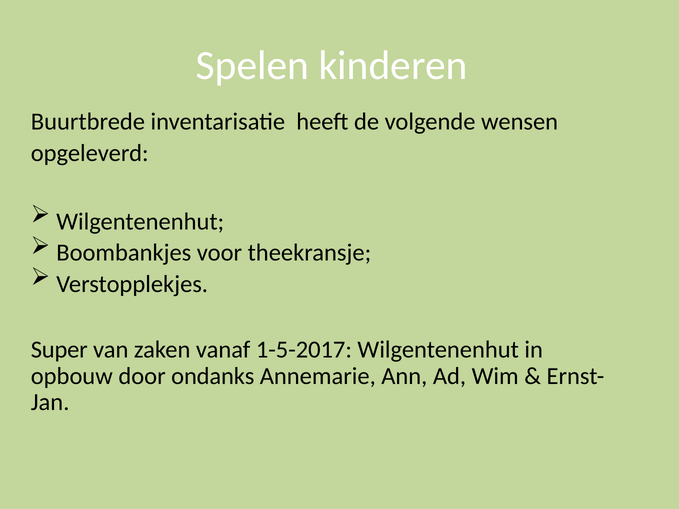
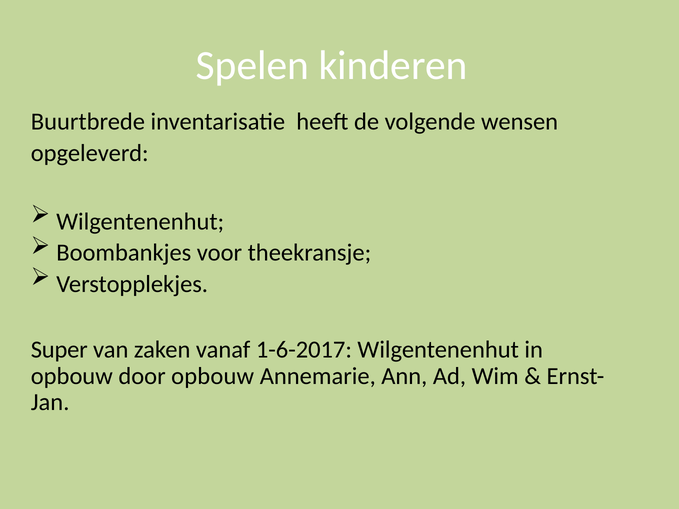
1-5-2017: 1-5-2017 -> 1-6-2017
door ondanks: ondanks -> opbouw
